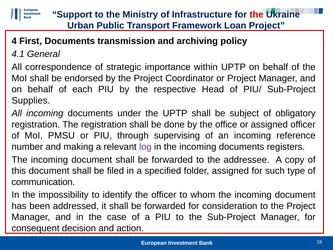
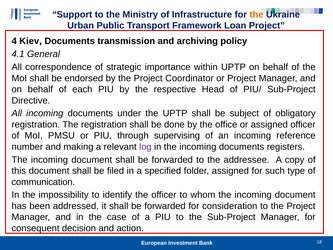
the at (256, 15) colour: red -> orange
First: First -> Kiev
Supplies: Supplies -> Directive
